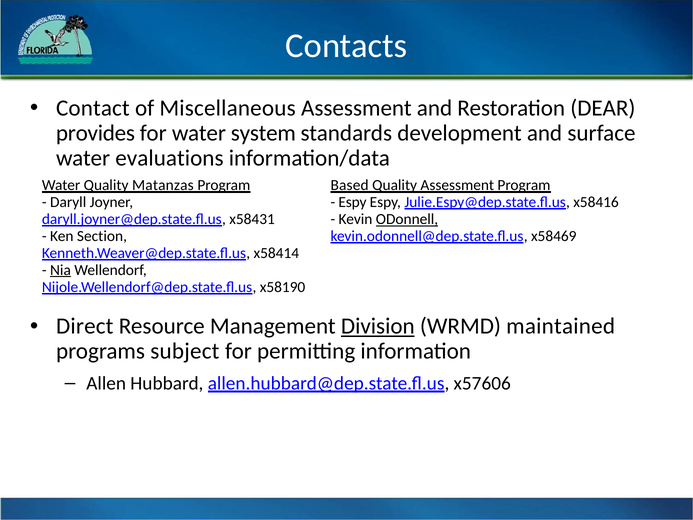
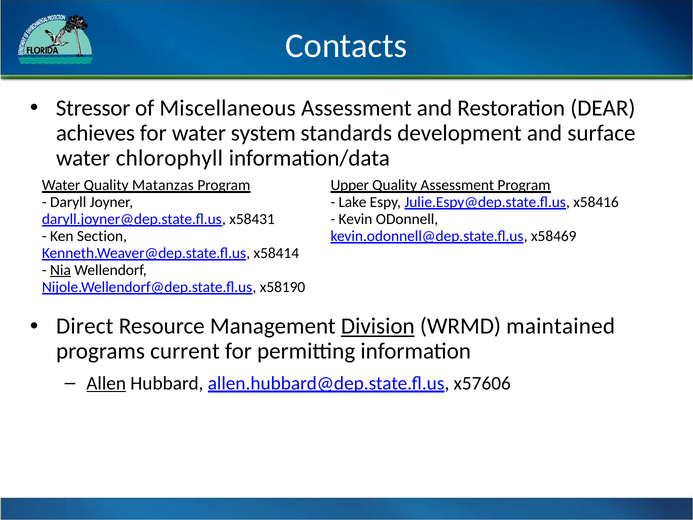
Contact: Contact -> Stressor
provides: provides -> achieves
evaluations: evaluations -> chlorophyll
Based: Based -> Upper
Espy at (353, 202): Espy -> Lake
ODonnell underline: present -> none
subject: subject -> current
Allen underline: none -> present
